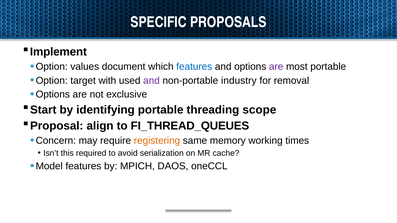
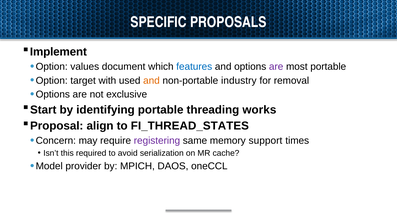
and at (151, 81) colour: purple -> orange
scope: scope -> works
FI_THREAD_QUEUES: FI_THREAD_QUEUES -> FI_THREAD_STATES
registering colour: orange -> purple
working: working -> support
Model features: features -> provider
